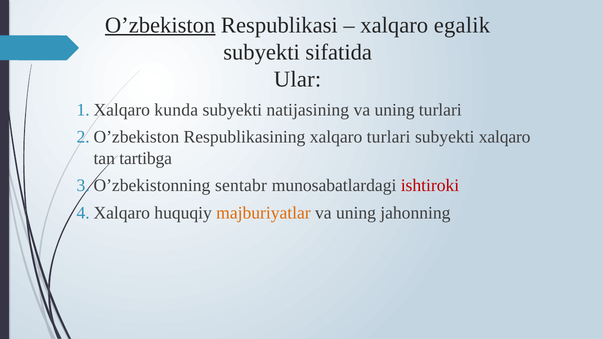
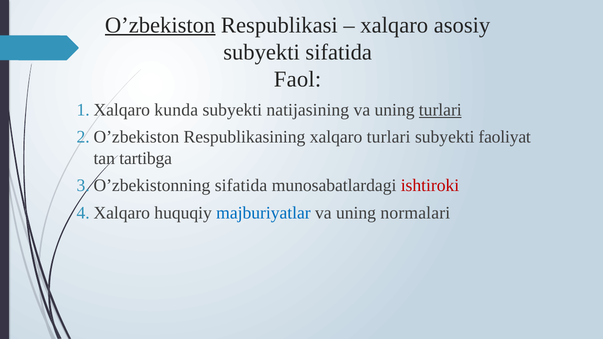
egalik: egalik -> asosiy
Ular: Ular -> Faol
turlari at (440, 110) underline: none -> present
subyekti xalqaro: xalqaro -> faoliyat
sentabr at (241, 186): sentabr -> sifatida
majburiyatlar colour: orange -> blue
jahonning: jahonning -> normalari
